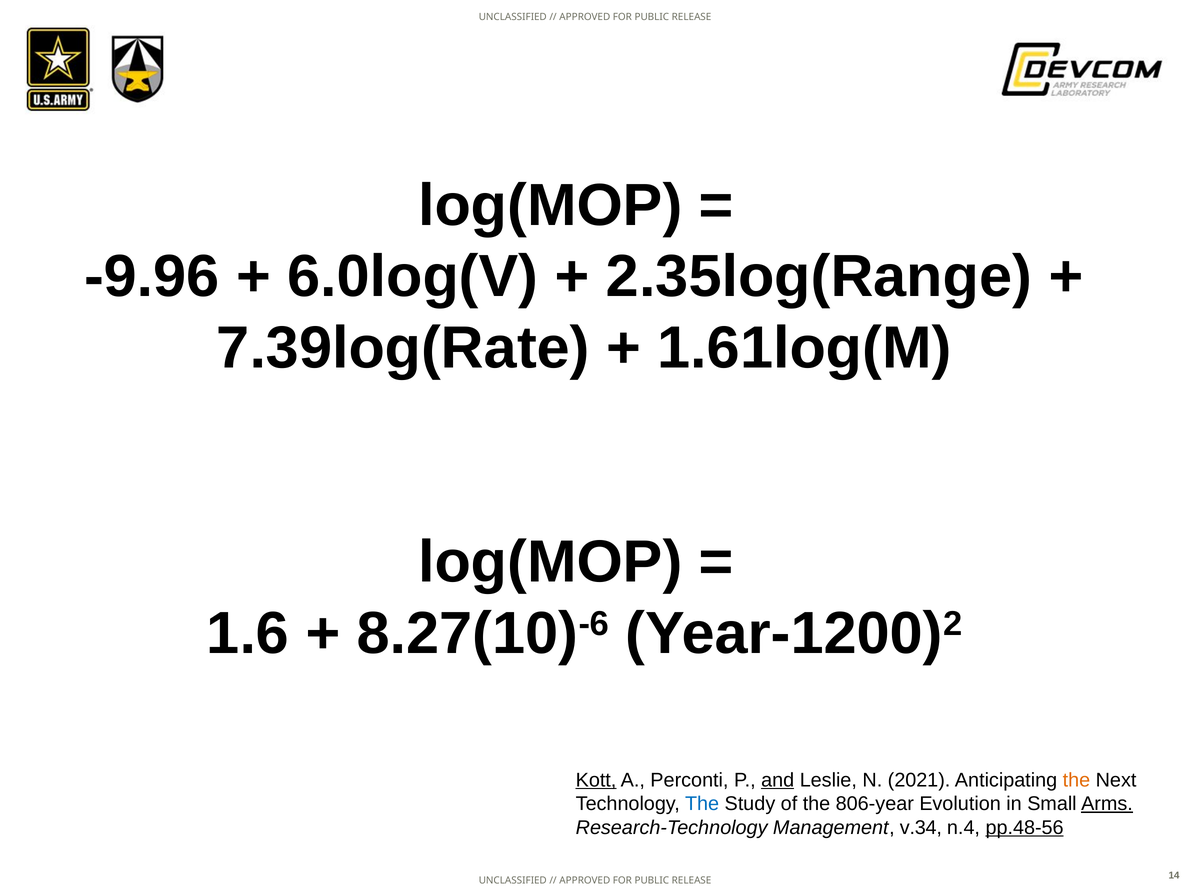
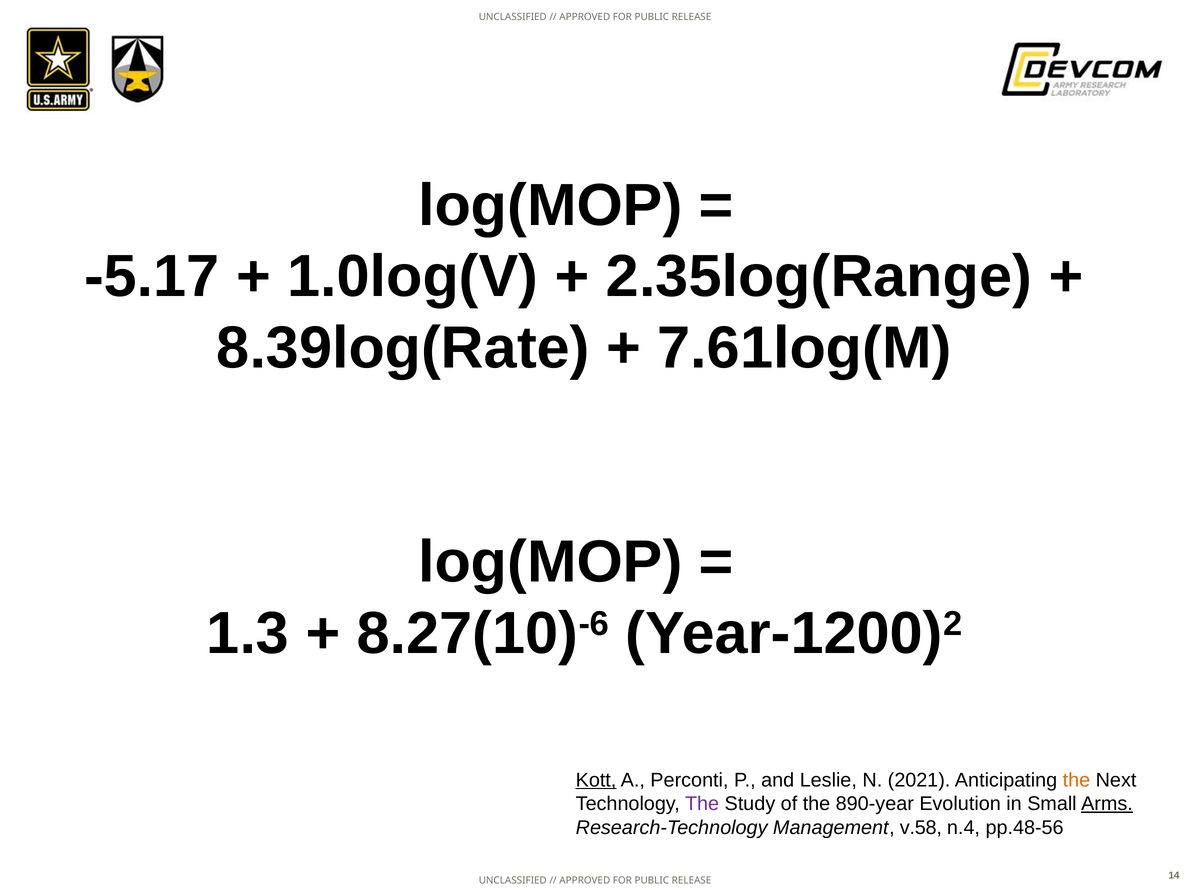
-9.96: -9.96 -> -5.17
6.0log(V: 6.0log(V -> 1.0log(V
7.39log(Rate: 7.39log(Rate -> 8.39log(Rate
1.61log(M: 1.61log(M -> 7.61log(M
1.6: 1.6 -> 1.3
and underline: present -> none
The at (702, 804) colour: blue -> purple
806-year: 806-year -> 890-year
v.34: v.34 -> v.58
pp.48-56 underline: present -> none
